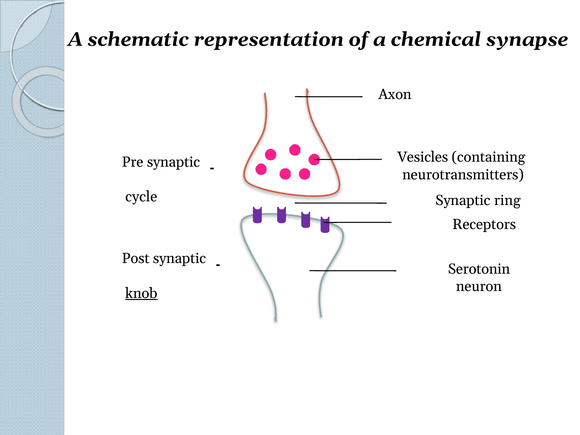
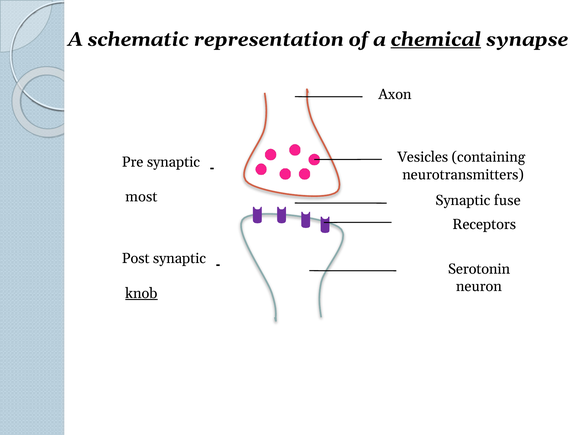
chemical underline: none -> present
cycle: cycle -> most
ring: ring -> fuse
